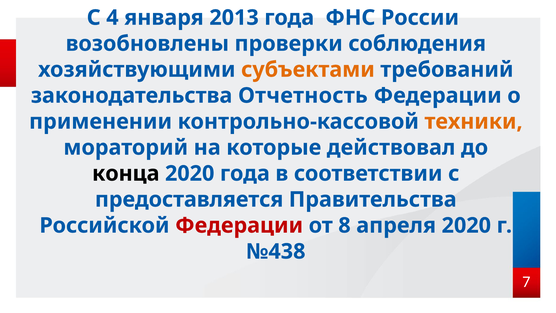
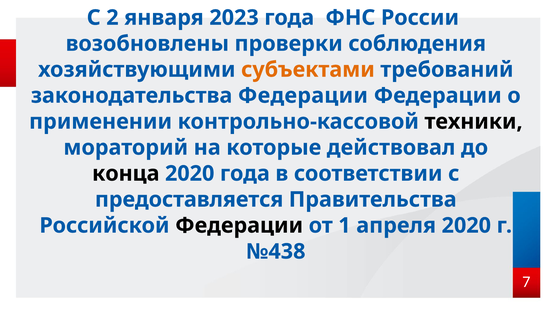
4: 4 -> 2
2013: 2013 -> 2023
законодательства Отчетность: Отчетность -> Федерации
техники colour: orange -> black
Федерации at (239, 225) colour: red -> black
8: 8 -> 1
